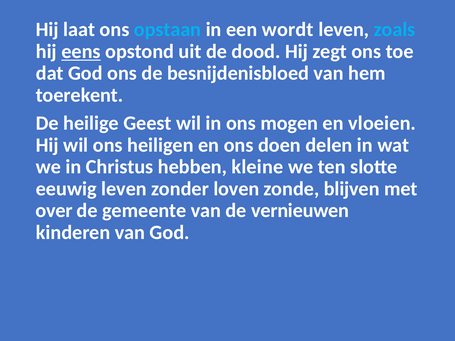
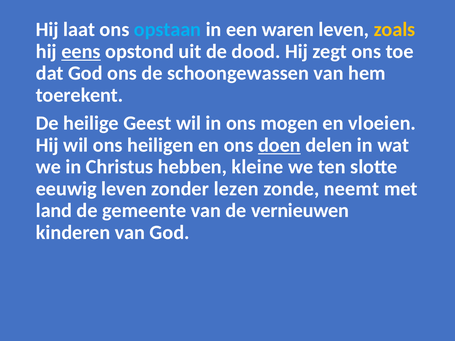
wordt: wordt -> waren
zoals colour: light blue -> yellow
besnijdenisbloed: besnijdenisbloed -> schoongewassen
doen underline: none -> present
loven: loven -> lezen
blijven: blijven -> neemt
over: over -> land
